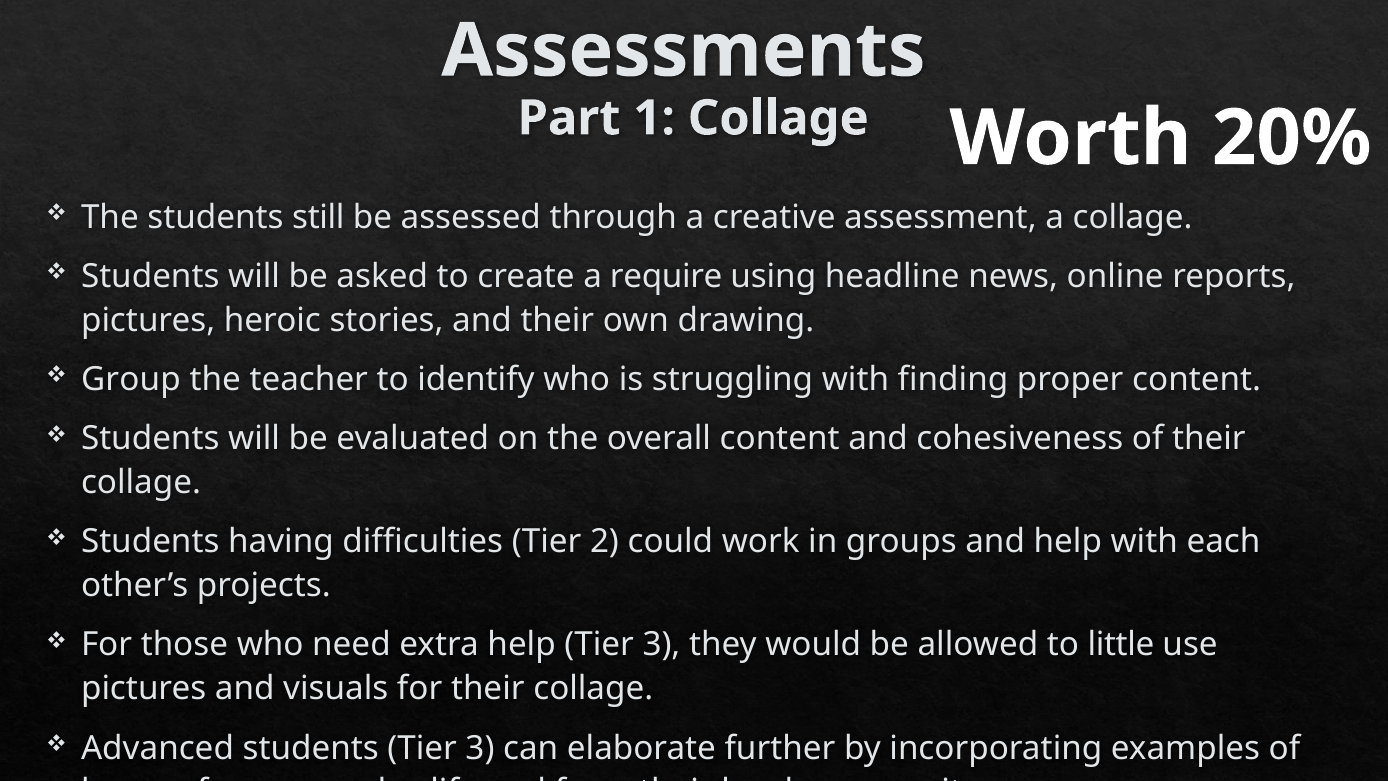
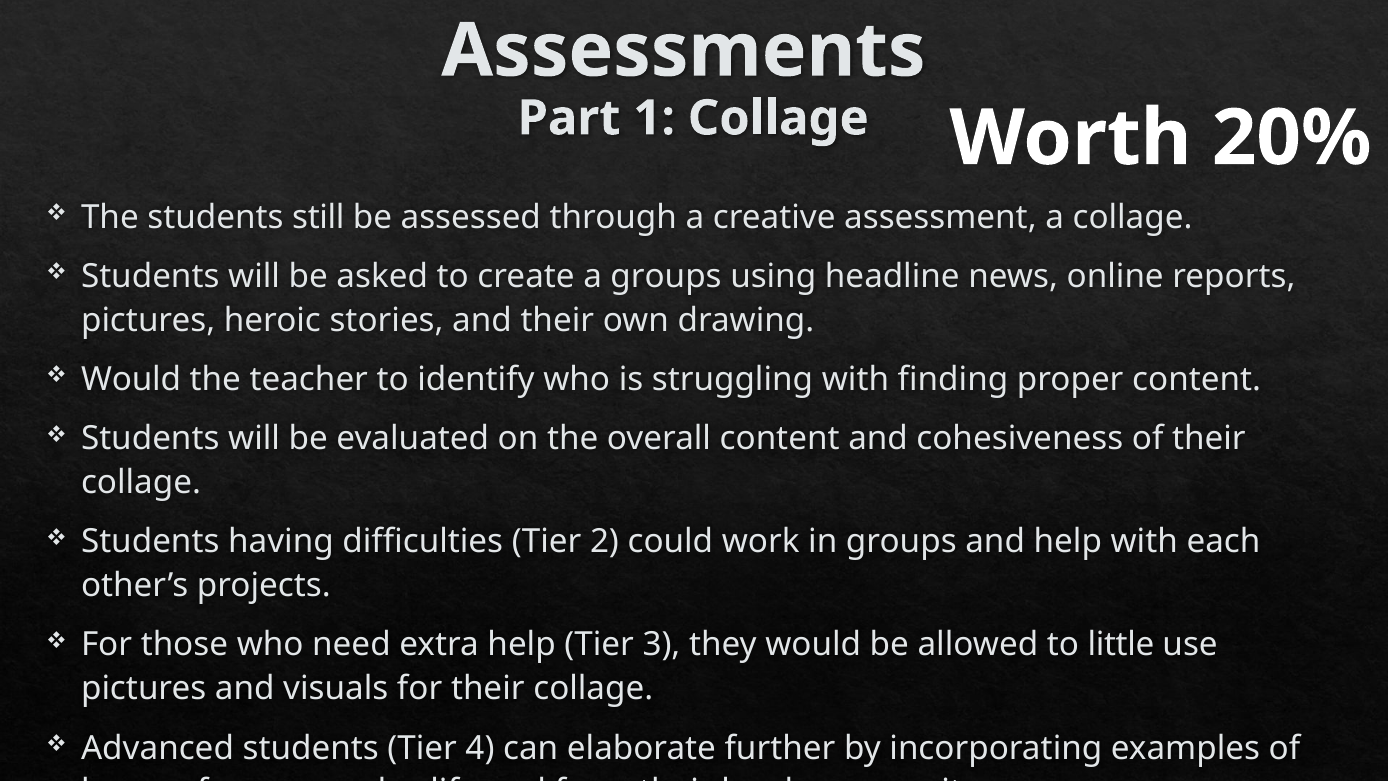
a require: require -> groups
Group at (131, 380): Group -> Would
students Tier 3: 3 -> 4
